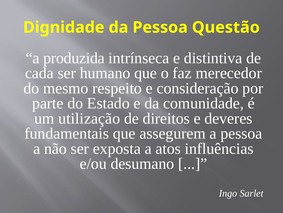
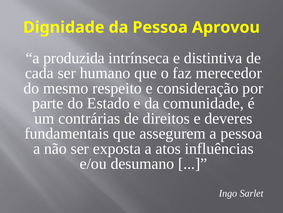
Questão: Questão -> Aprovou
utilização: utilização -> contrárias
